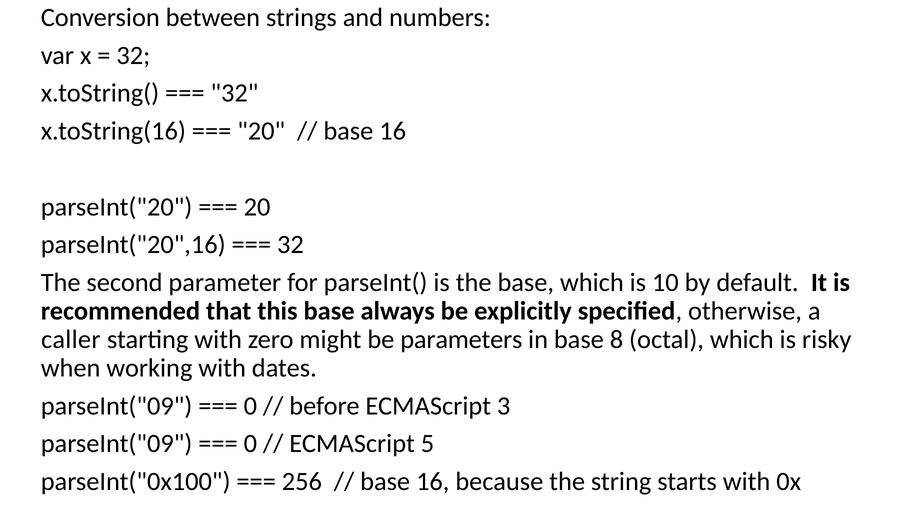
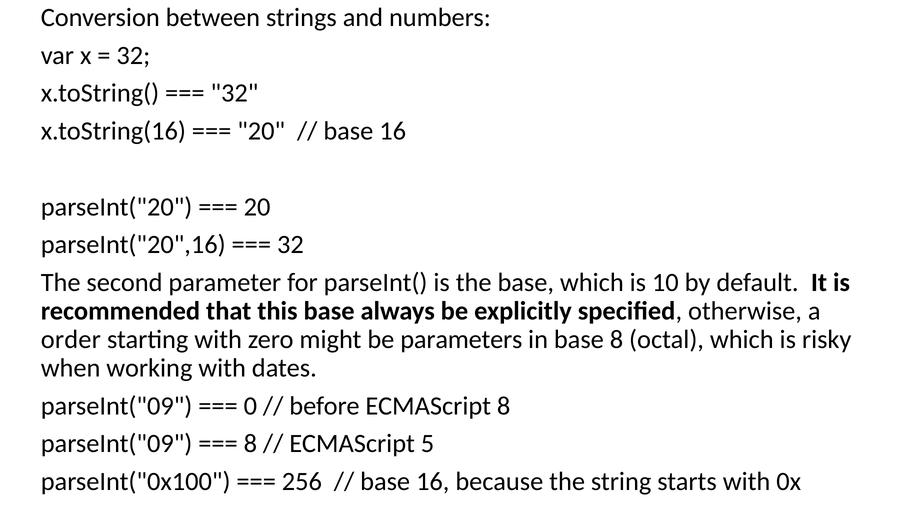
caller: caller -> order
ECMAScript 3: 3 -> 8
0 at (250, 444): 0 -> 8
